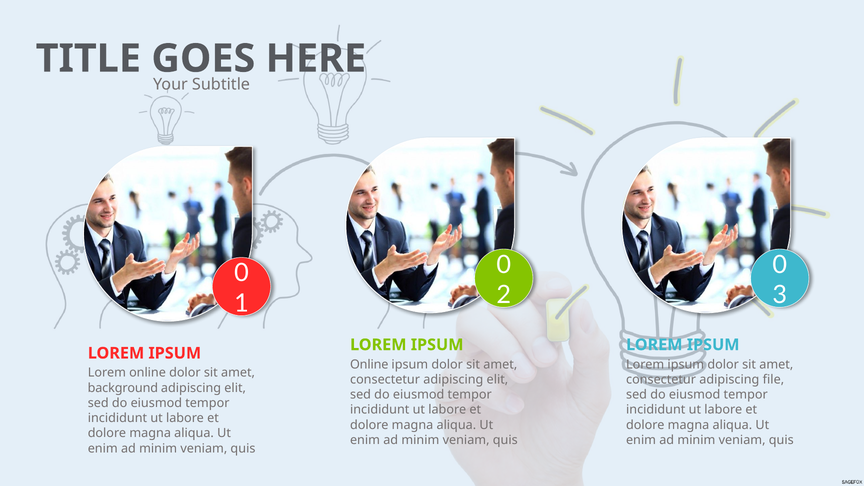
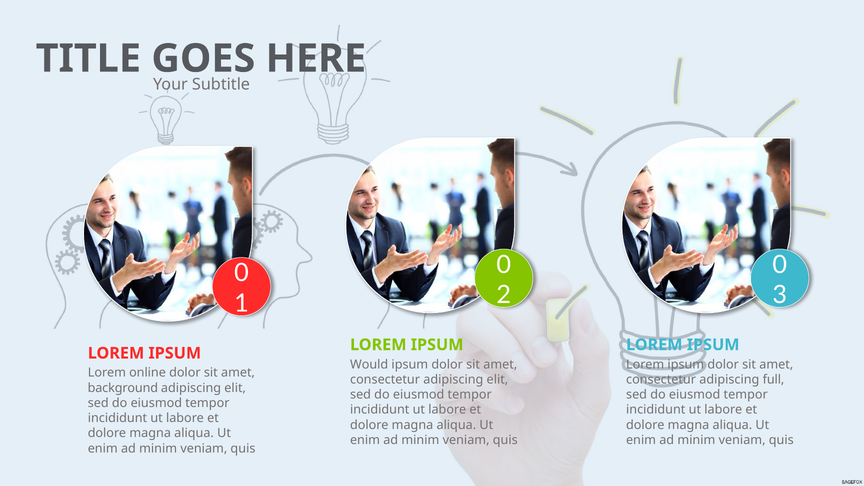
Online at (369, 364): Online -> Would
file: file -> full
